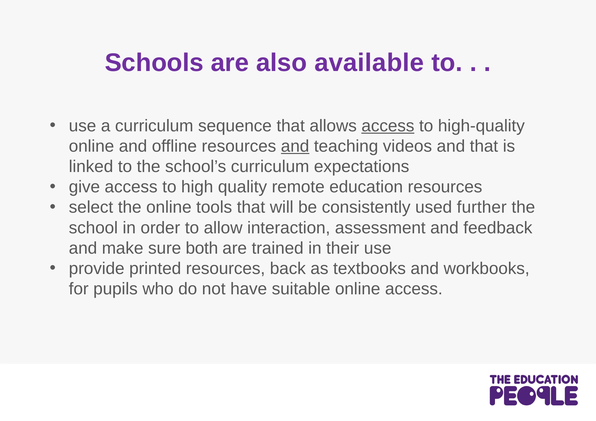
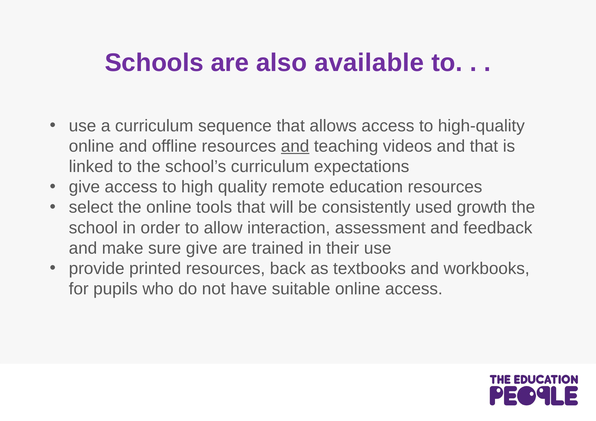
access at (388, 126) underline: present -> none
further: further -> growth
sure both: both -> give
